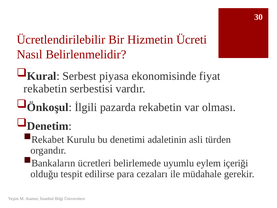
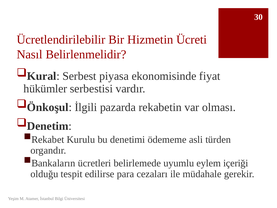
rekabetin at (45, 89): rekabetin -> hükümler
adaletinin: adaletinin -> ödememe
